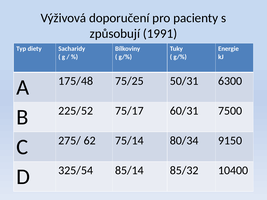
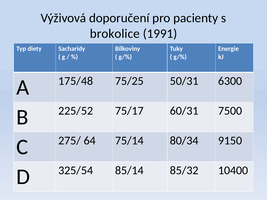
způsobují: způsobují -> brokolice
62: 62 -> 64
